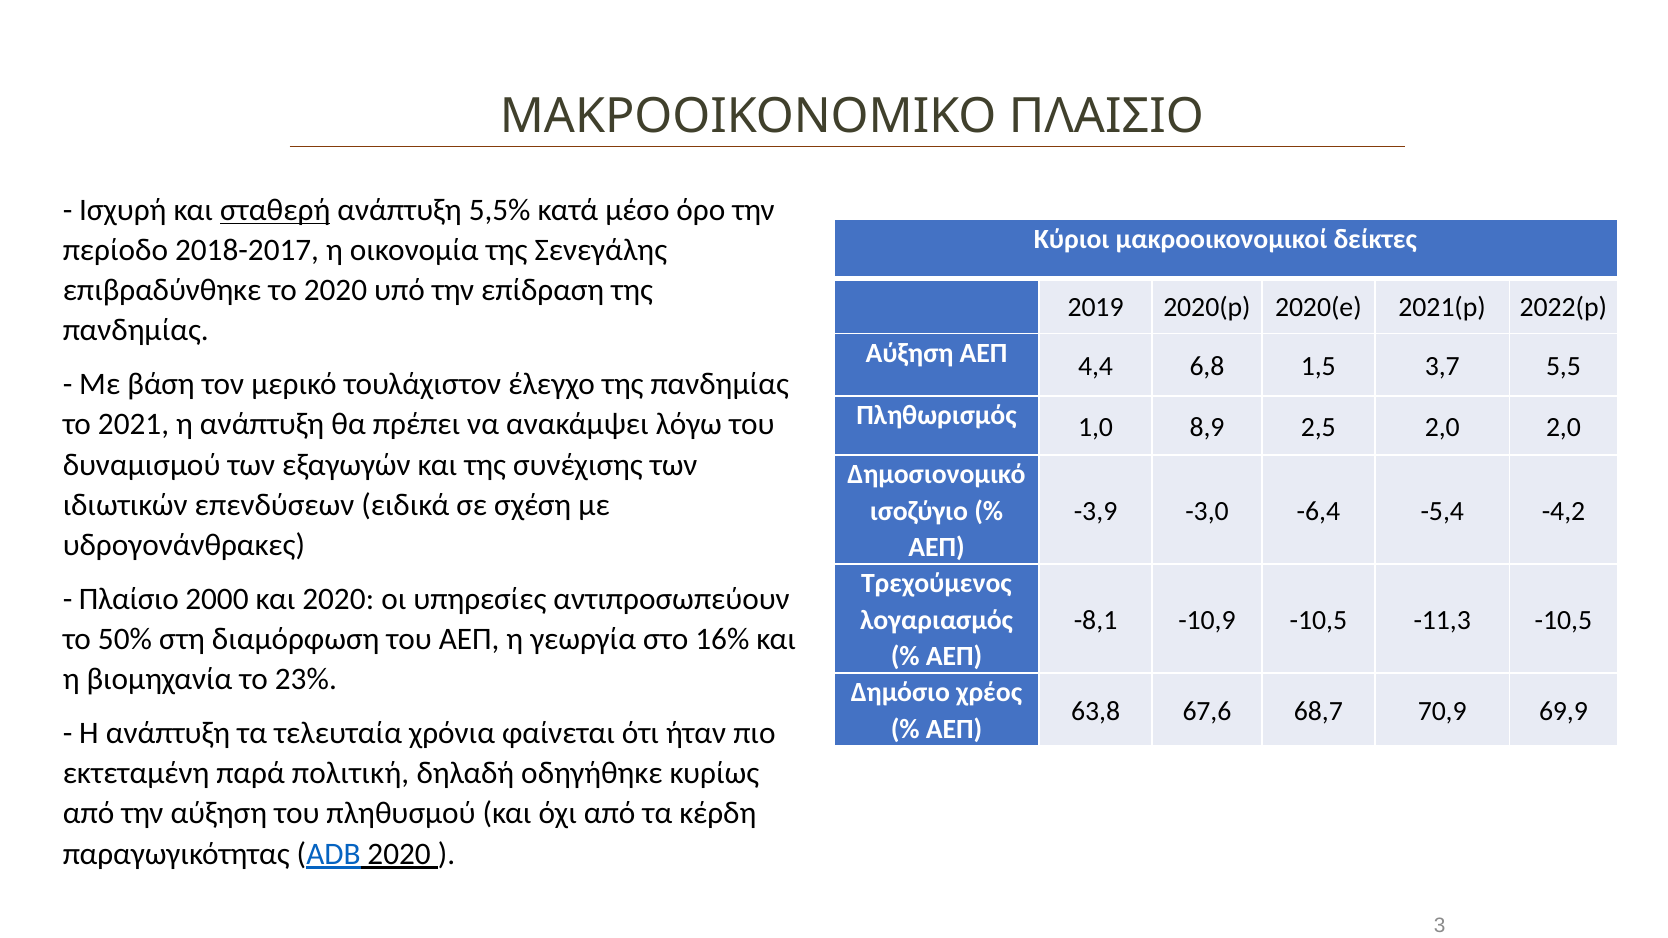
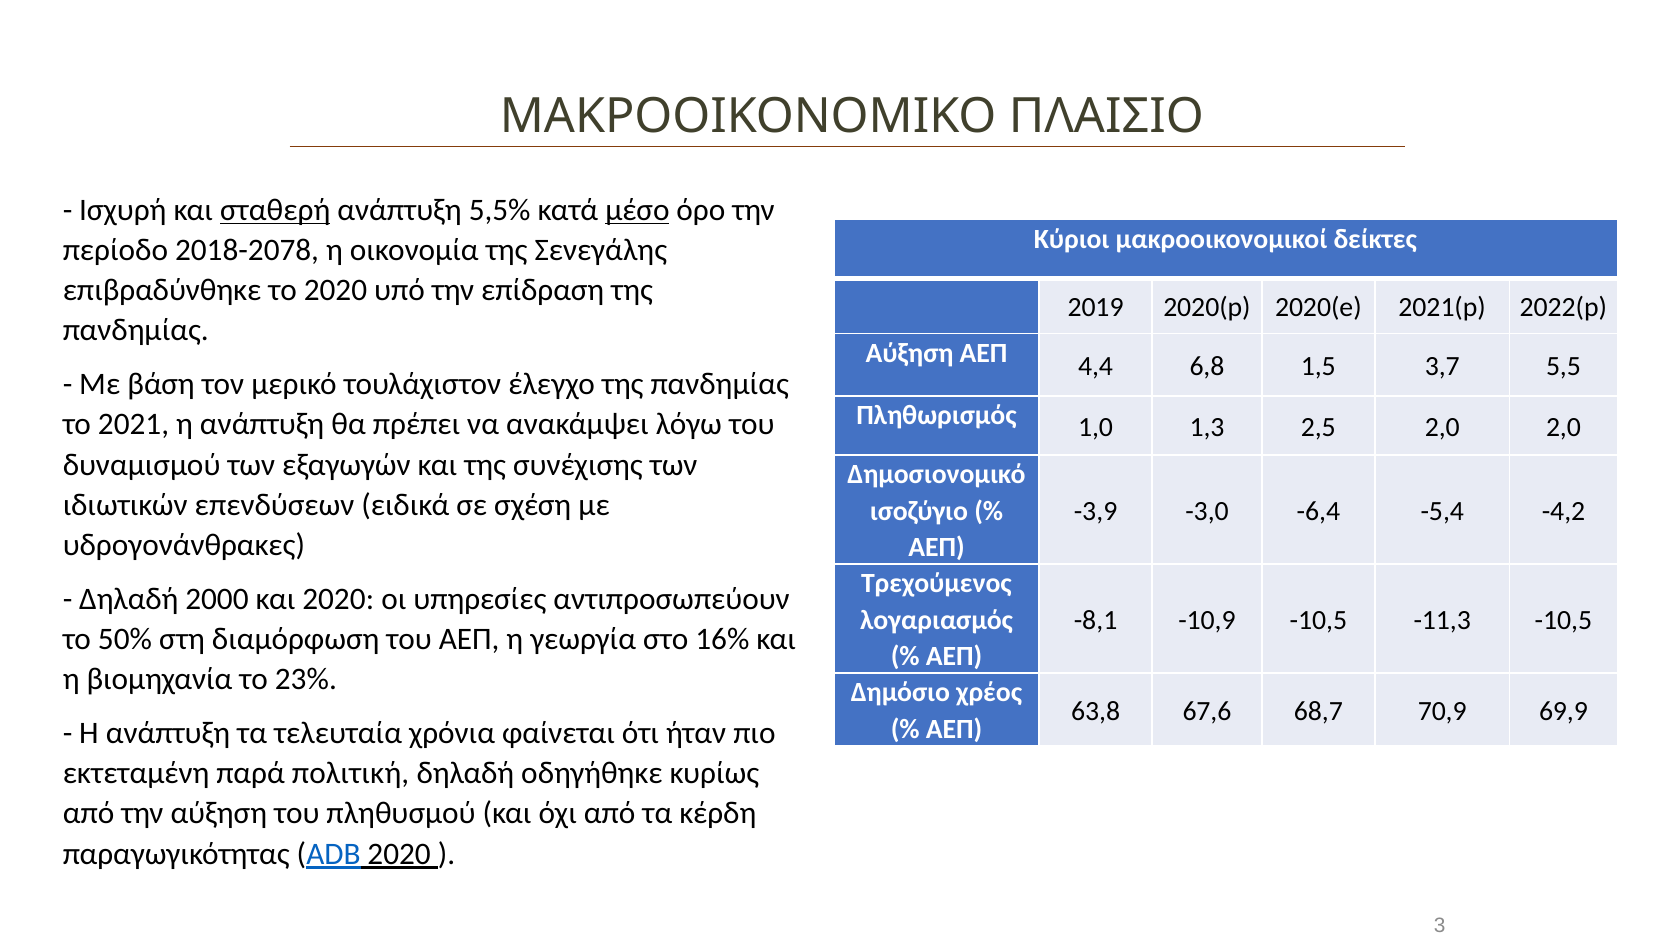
μέσο underline: none -> present
2018-2017: 2018-2017 -> 2018-2078
8,9: 8,9 -> 1,3
Πλαίσιο at (129, 599): Πλαίσιο -> Δηλαδή
